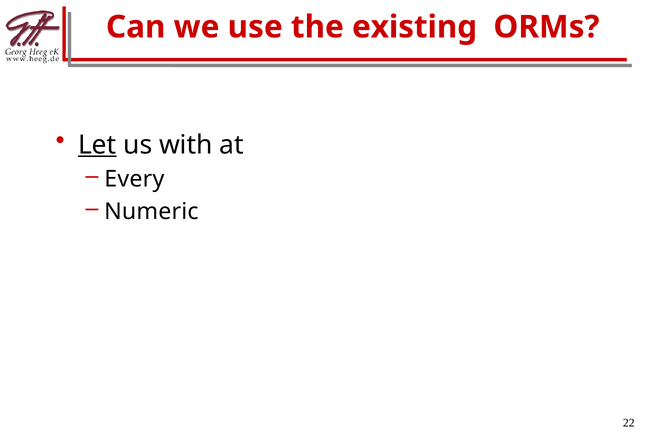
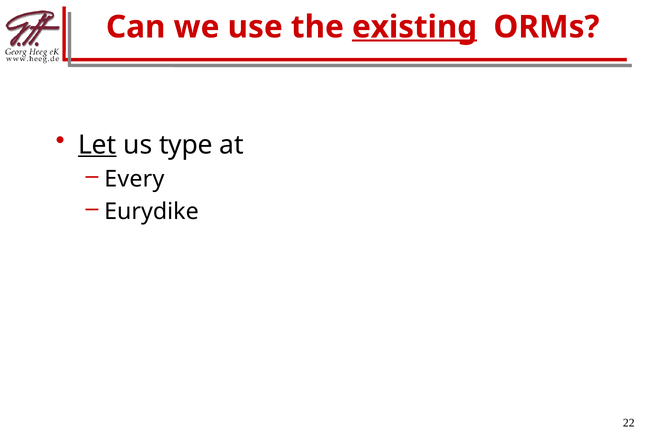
existing underline: none -> present
with: with -> type
Numeric: Numeric -> Eurydike
